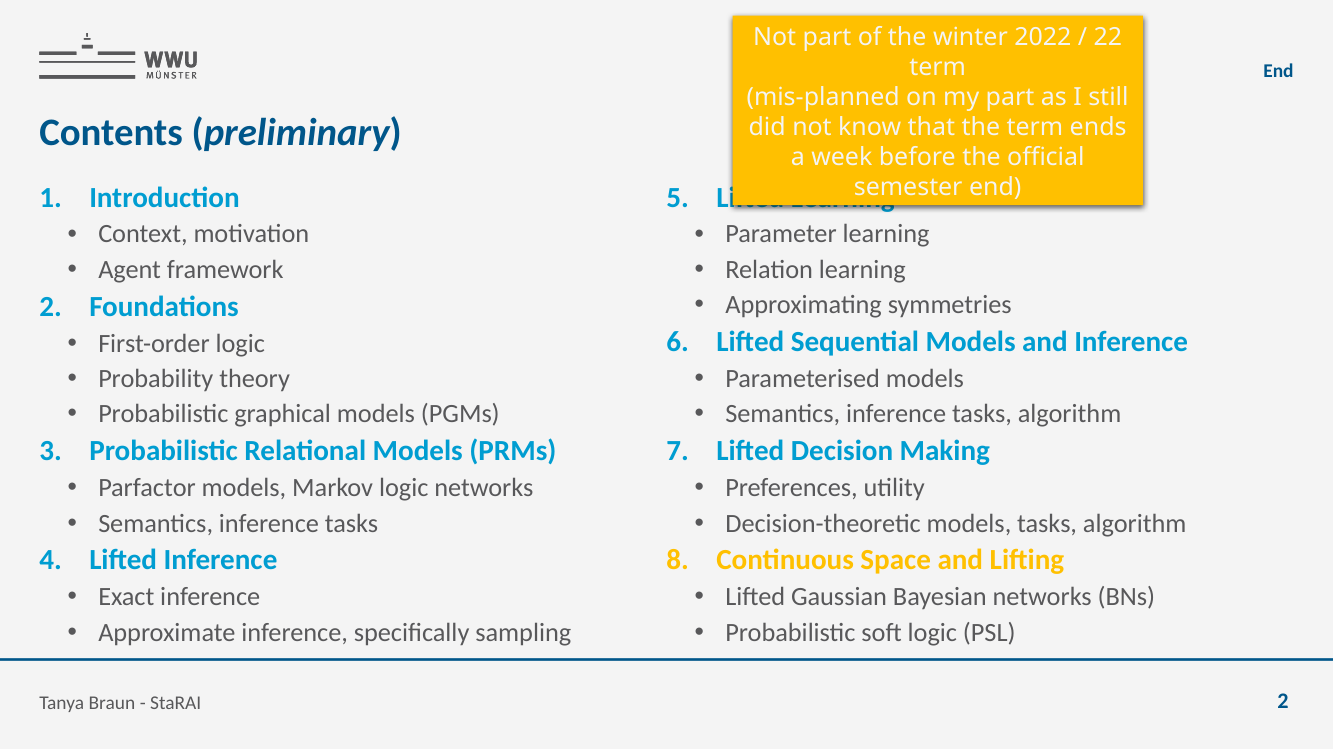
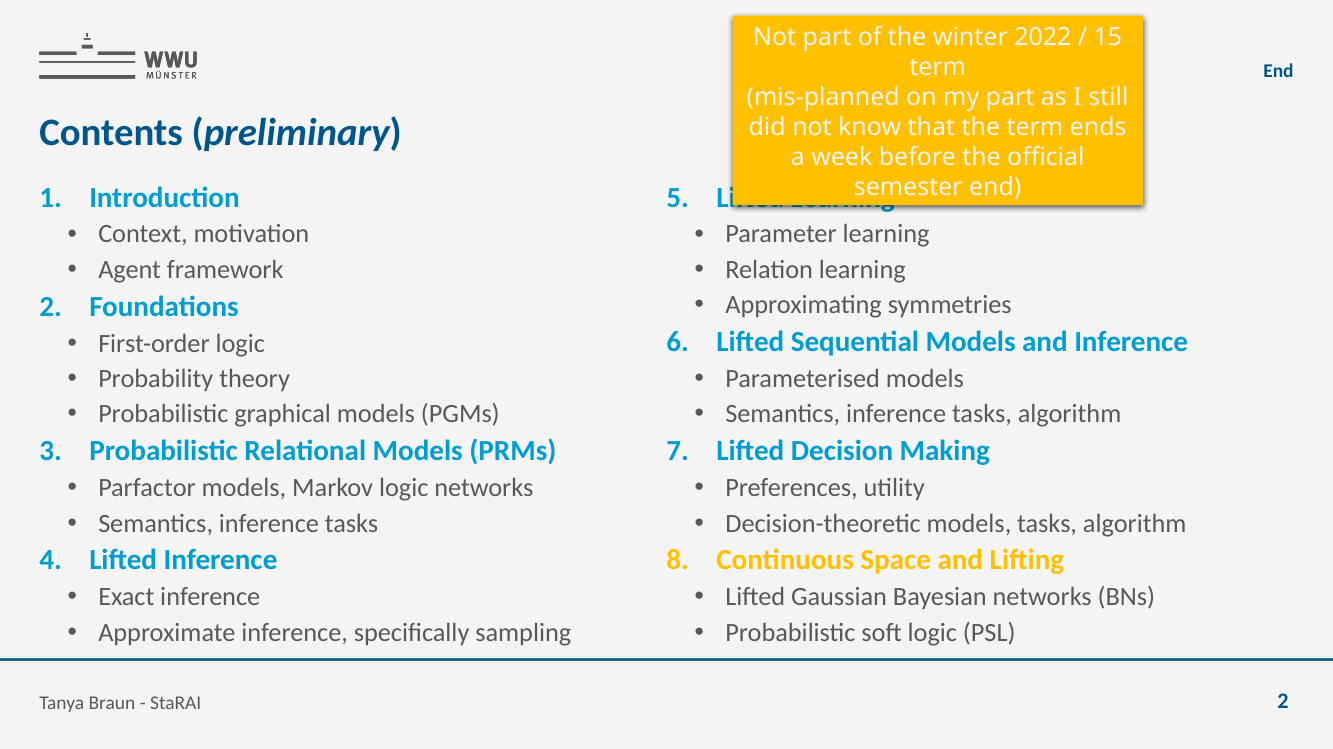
22: 22 -> 15
